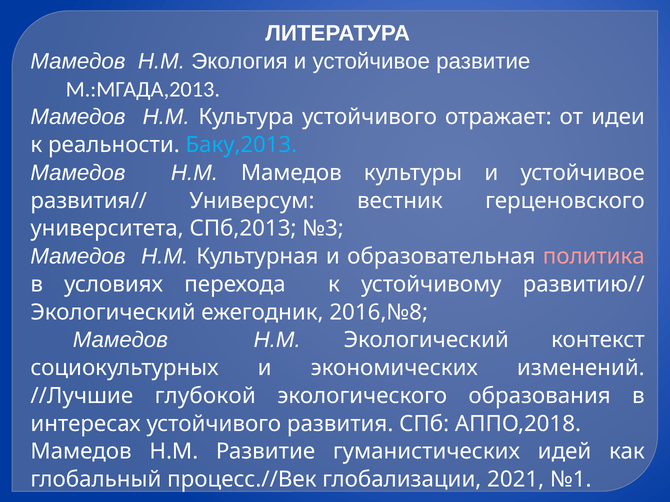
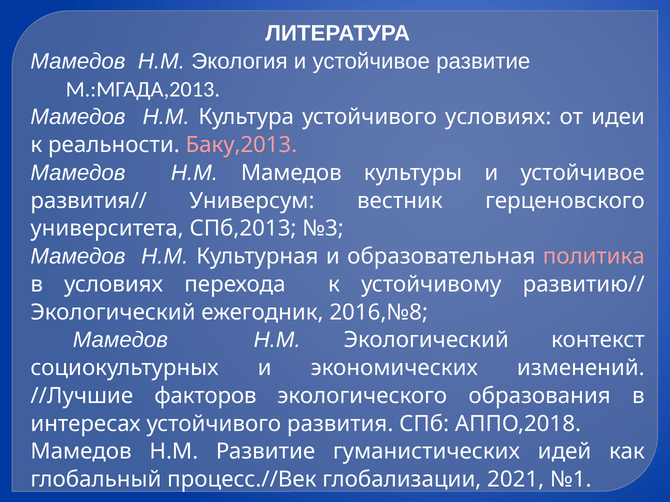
устойчивого отражает: отражает -> условиях
Баку,2013 colour: light blue -> pink
глубокой: глубокой -> факторов
